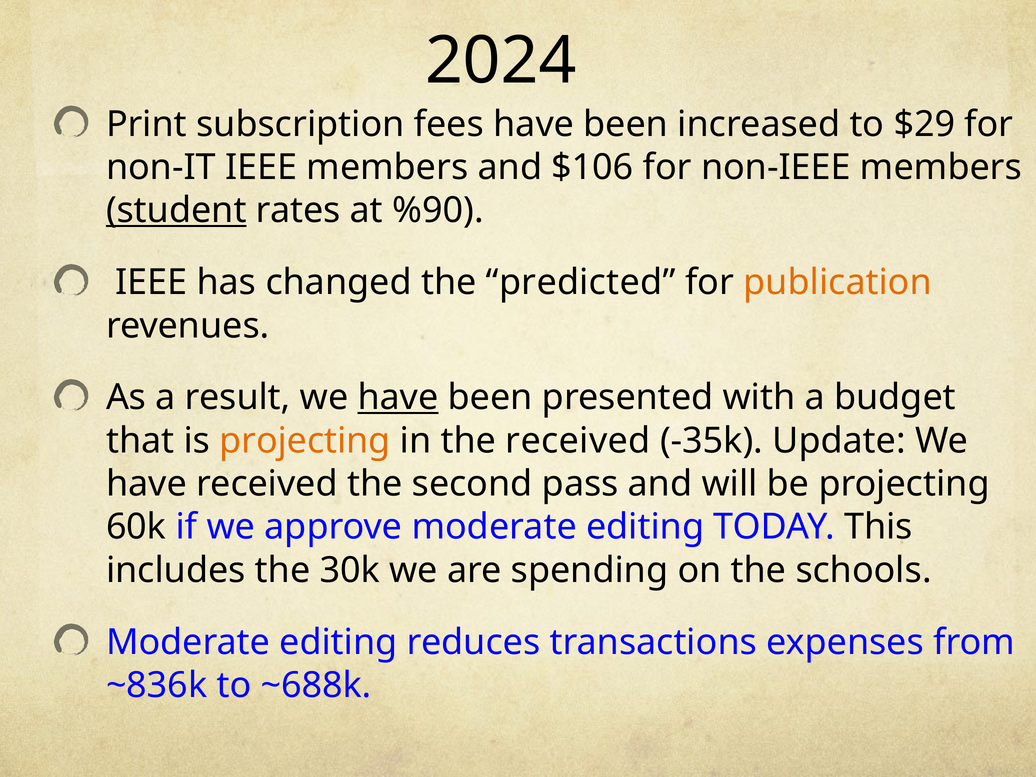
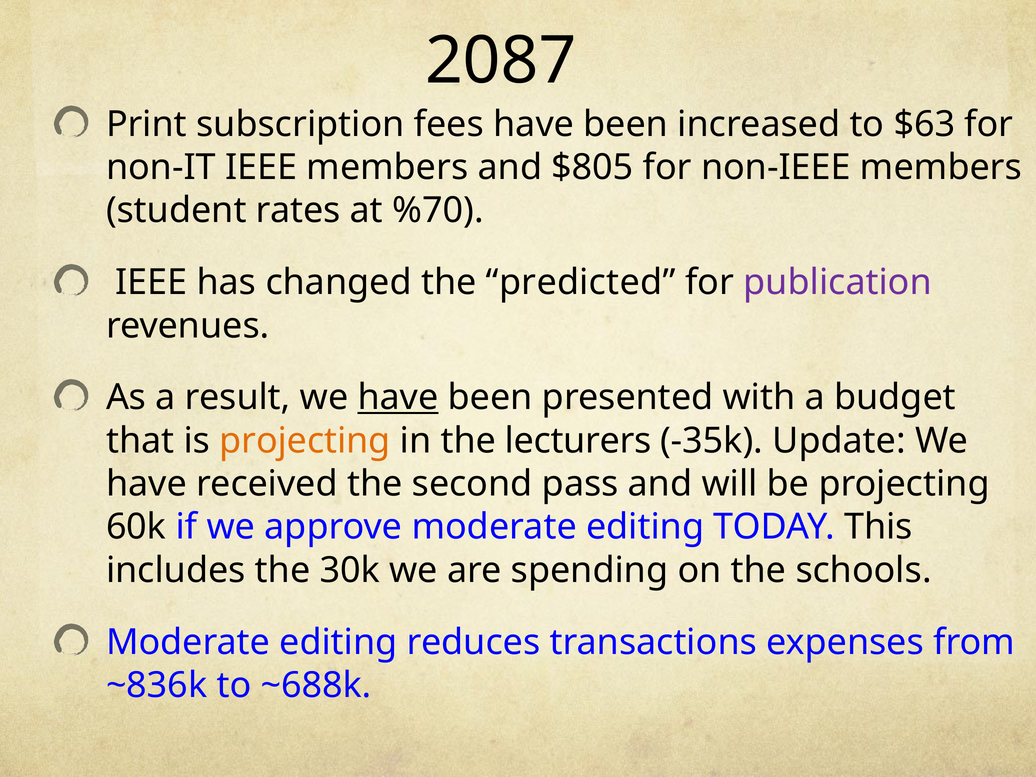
2024: 2024 -> 2087
$29: $29 -> $63
$106: $106 -> $805
student underline: present -> none
%90: %90 -> %70
publication colour: orange -> purple
the received: received -> lecturers
